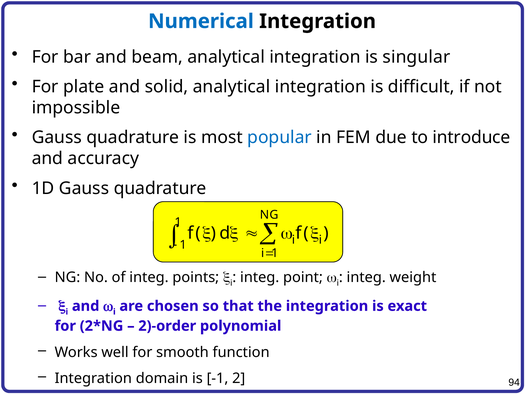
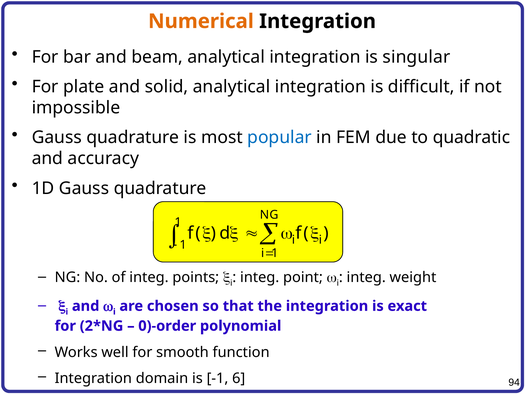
Numerical colour: blue -> orange
introduce: introduce -> quadratic
2)-order: 2)-order -> 0)-order
2: 2 -> 6
